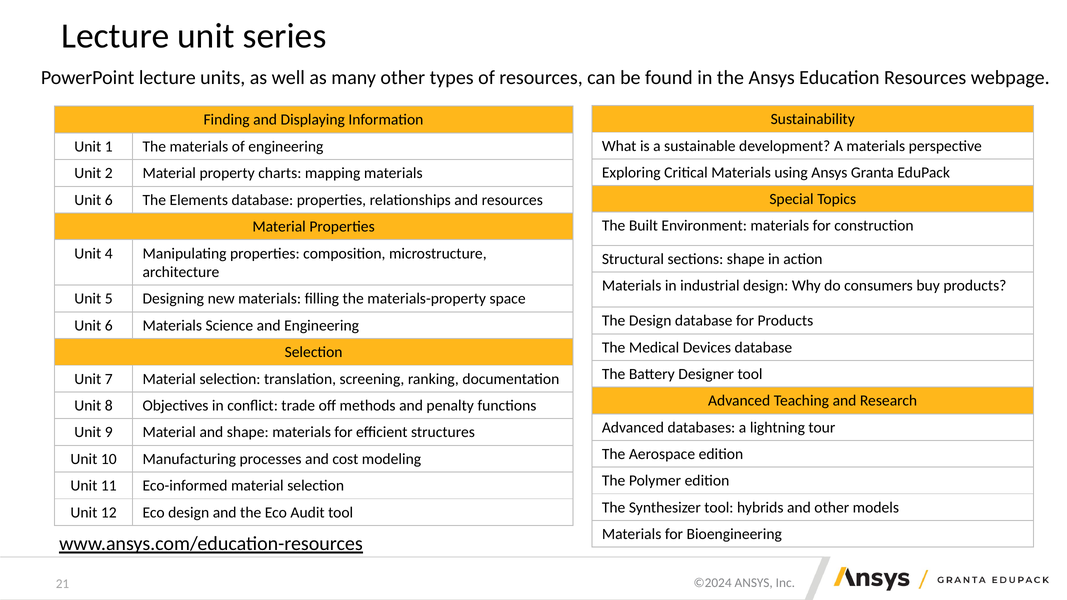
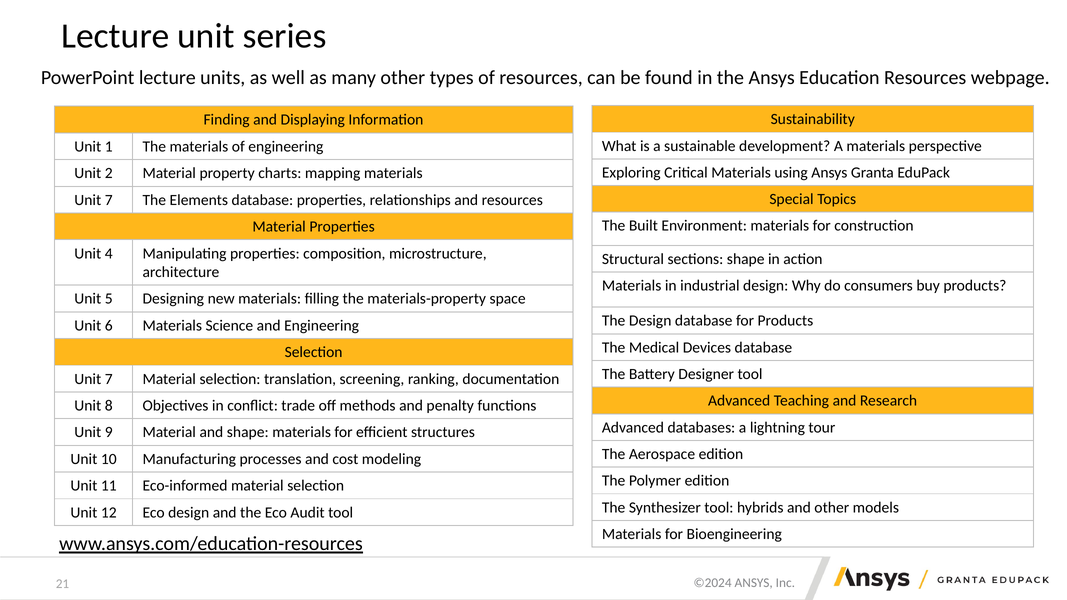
6 at (109, 200): 6 -> 7
